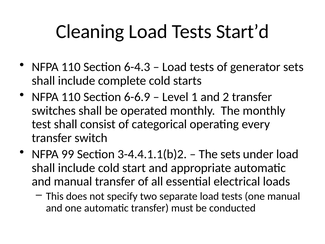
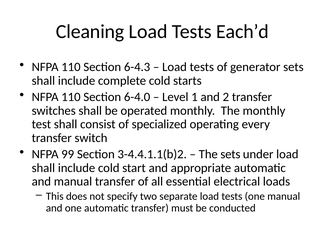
Start’d: Start’d -> Each’d
6-6.9: 6-6.9 -> 6-4.0
categorical: categorical -> specialized
